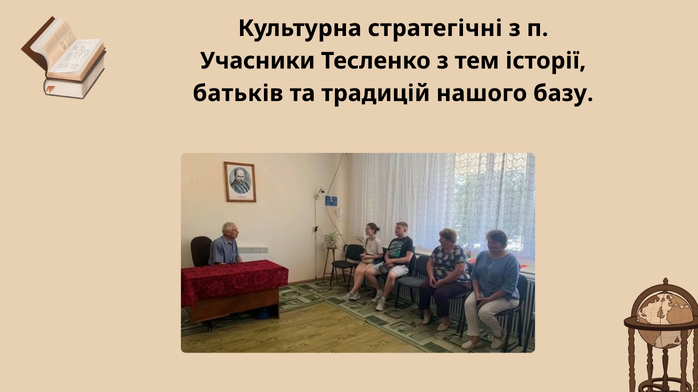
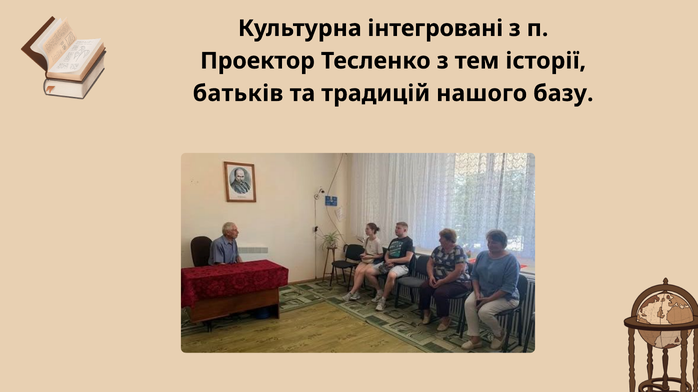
стратегічні: стратегічні -> інтегровані
Учасники: Учасники -> Проектор
